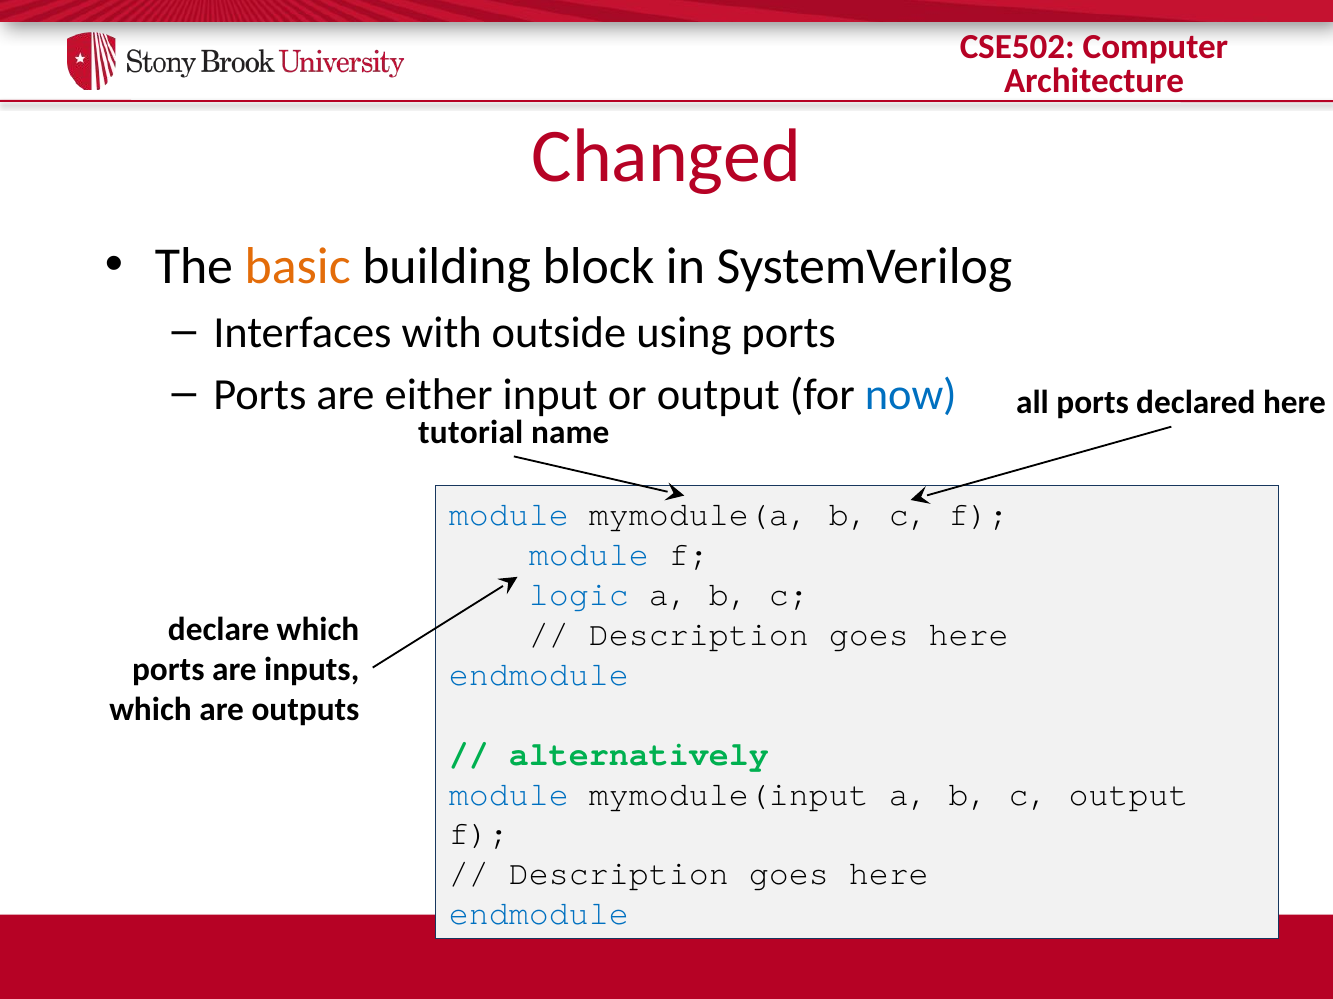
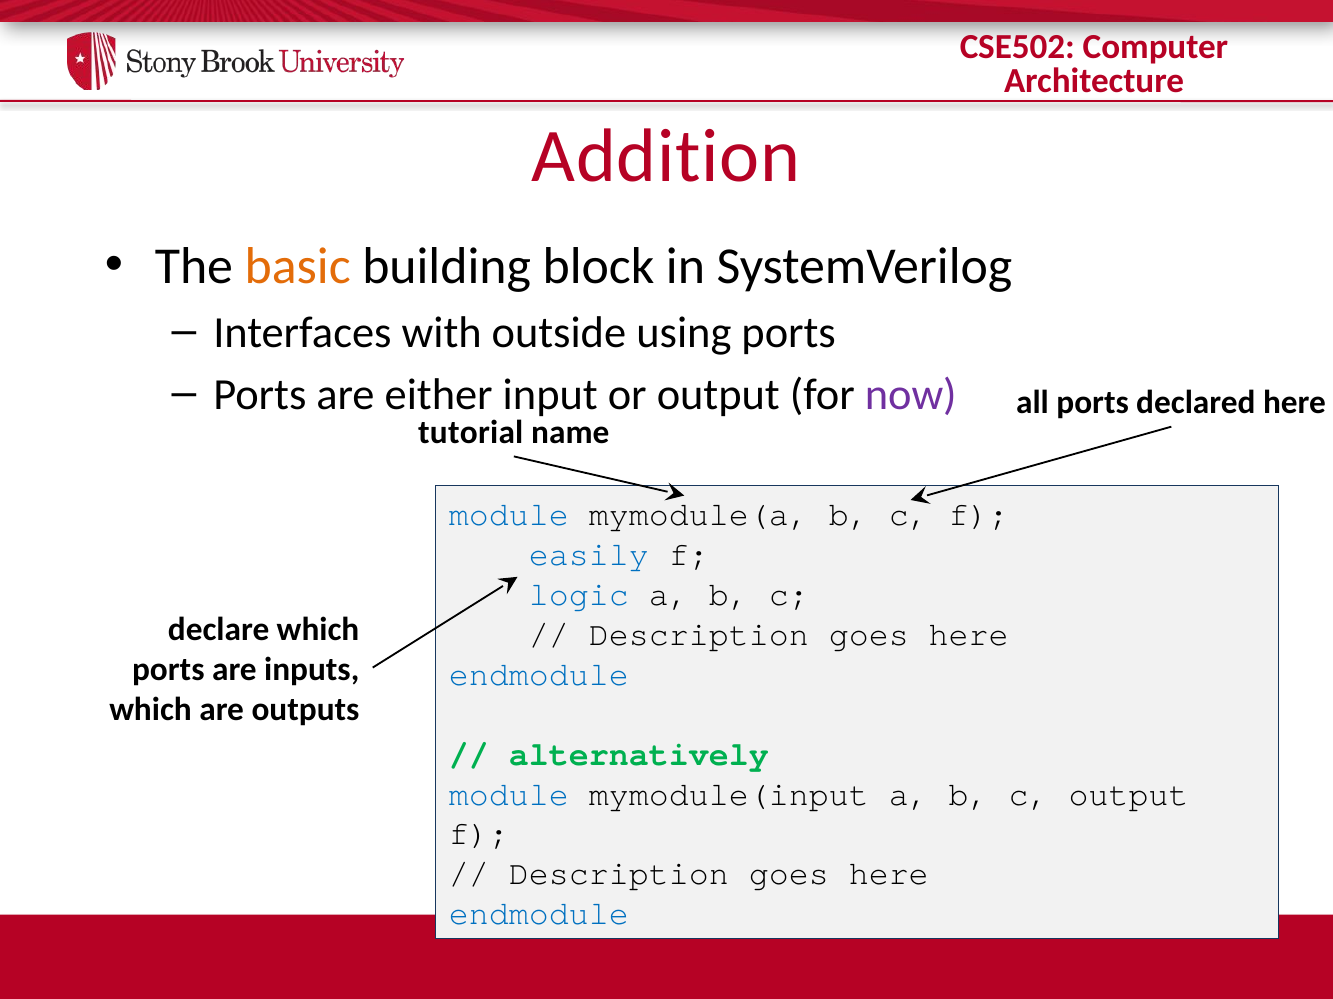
Changed: Changed -> Addition
now colour: blue -> purple
module at (589, 555): module -> easily
